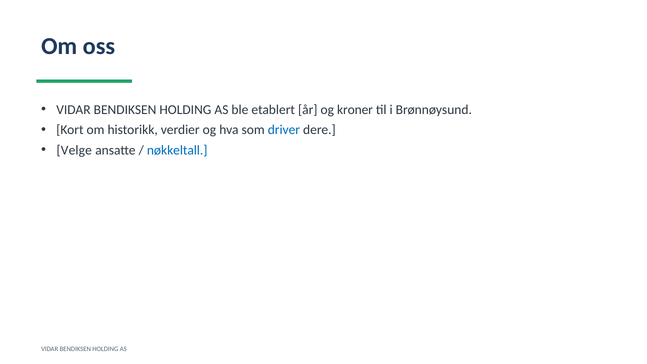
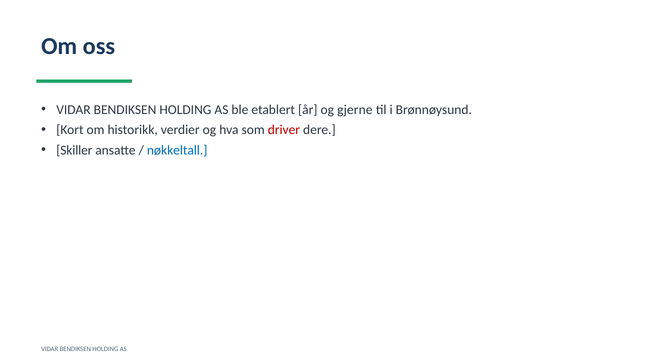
kroner: kroner -> gjerne
driver colour: blue -> red
Velge: Velge -> Skiller
